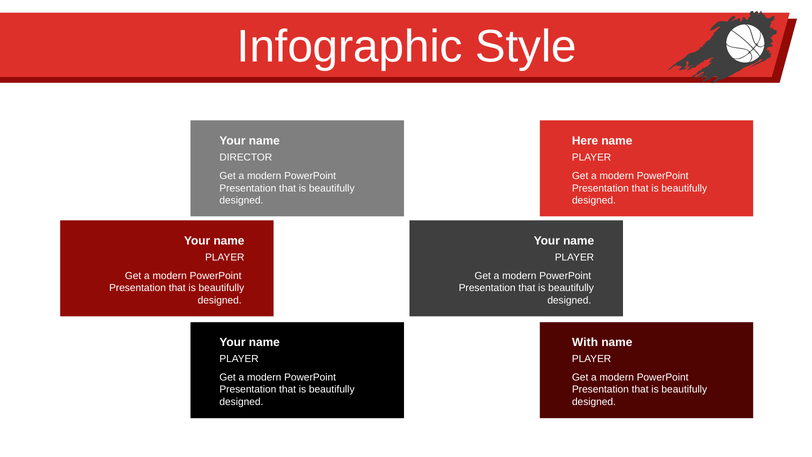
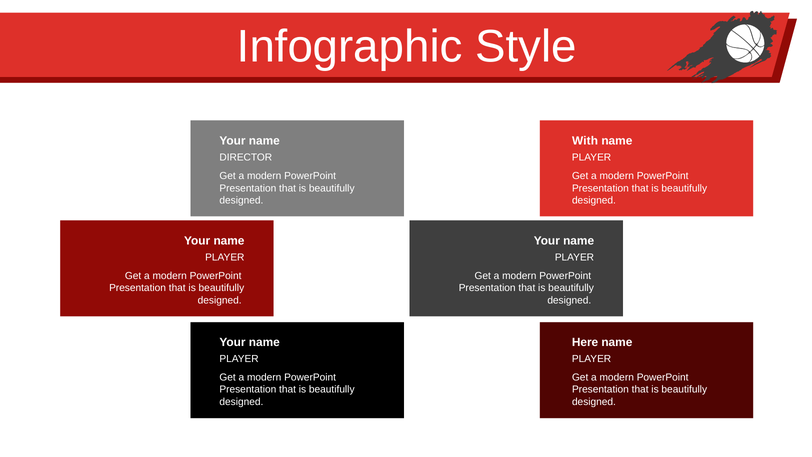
Here: Here -> With
With: With -> Here
